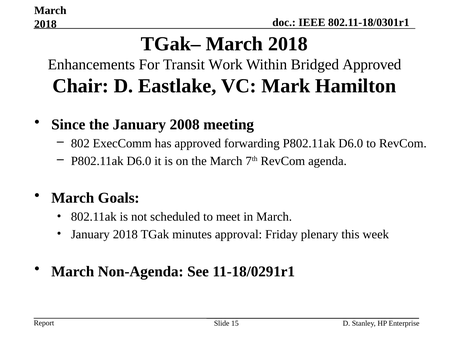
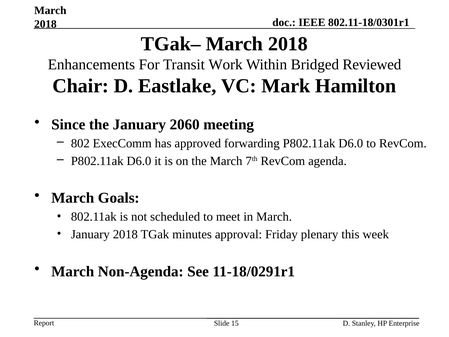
Bridged Approved: Approved -> Reviewed
2008: 2008 -> 2060
